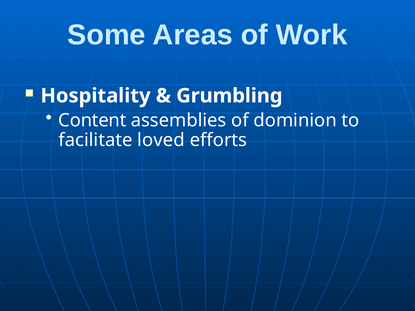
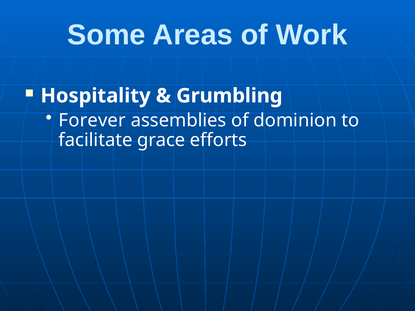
Content: Content -> Forever
loved: loved -> grace
